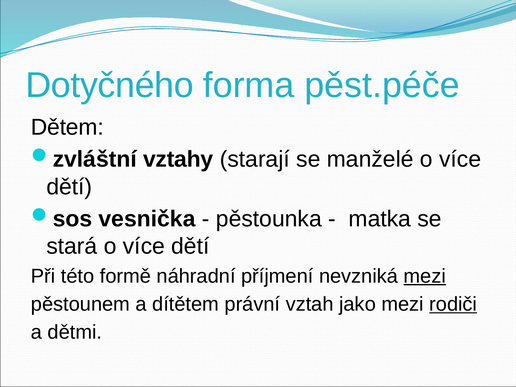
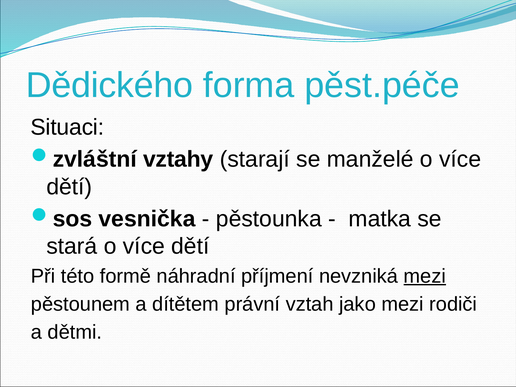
Dotyčného: Dotyčného -> Dědického
Dětem: Dětem -> Situaci
rodiči underline: present -> none
